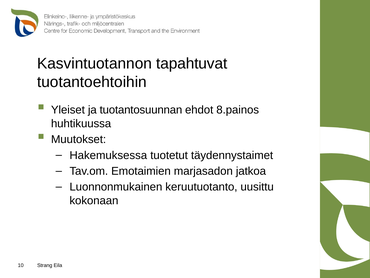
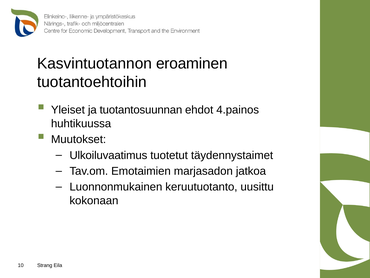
tapahtuvat: tapahtuvat -> eroaminen
8.painos: 8.painos -> 4.painos
Hakemuksessa: Hakemuksessa -> Ulkoiluvaatimus
